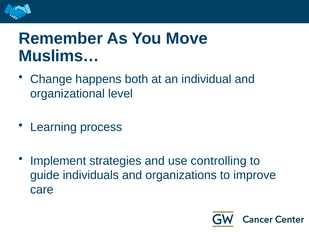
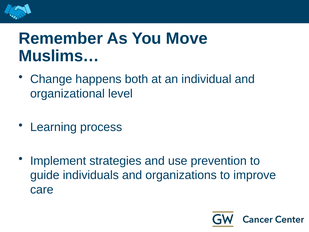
controlling: controlling -> prevention
